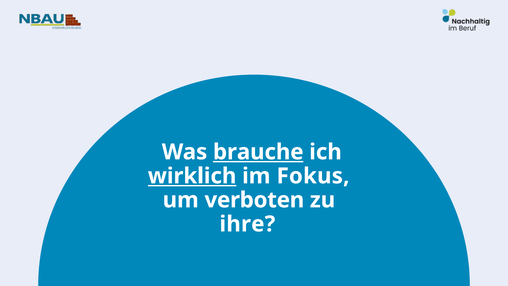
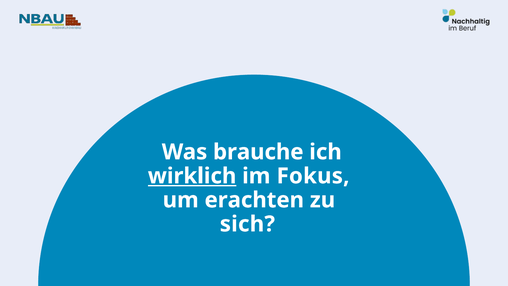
brauche underline: present -> none
verboten: verboten -> erachten
ihre: ihre -> sich
